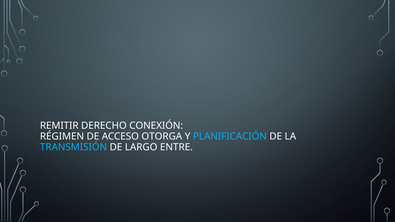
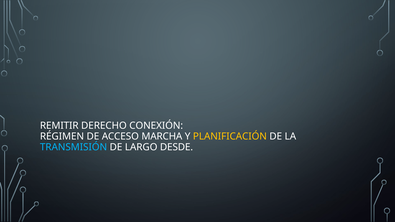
OTORGA: OTORGA -> MARCHA
PLANIFICACIÓN colour: light blue -> yellow
ENTRE: ENTRE -> DESDE
